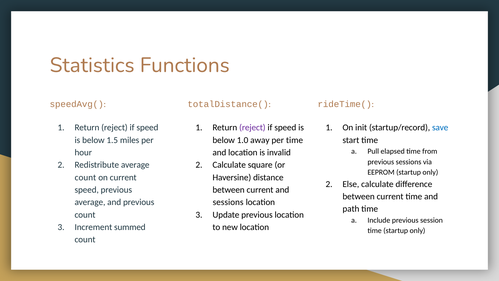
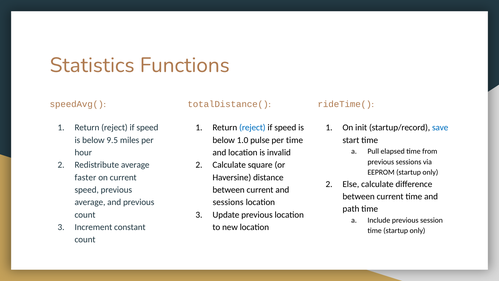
reject at (252, 127) colour: purple -> blue
1.5: 1.5 -> 9.5
away: away -> pulse
count at (85, 177): count -> faster
summed: summed -> constant
